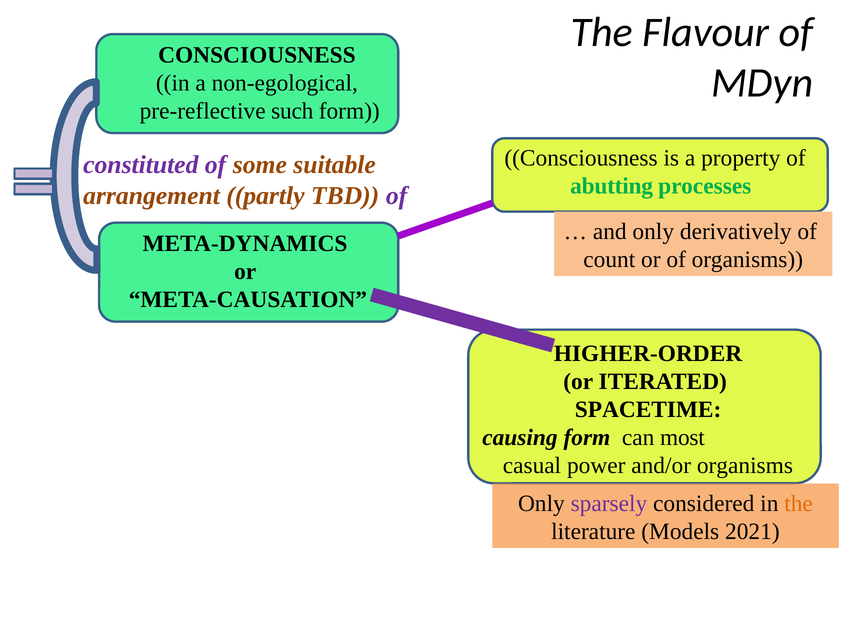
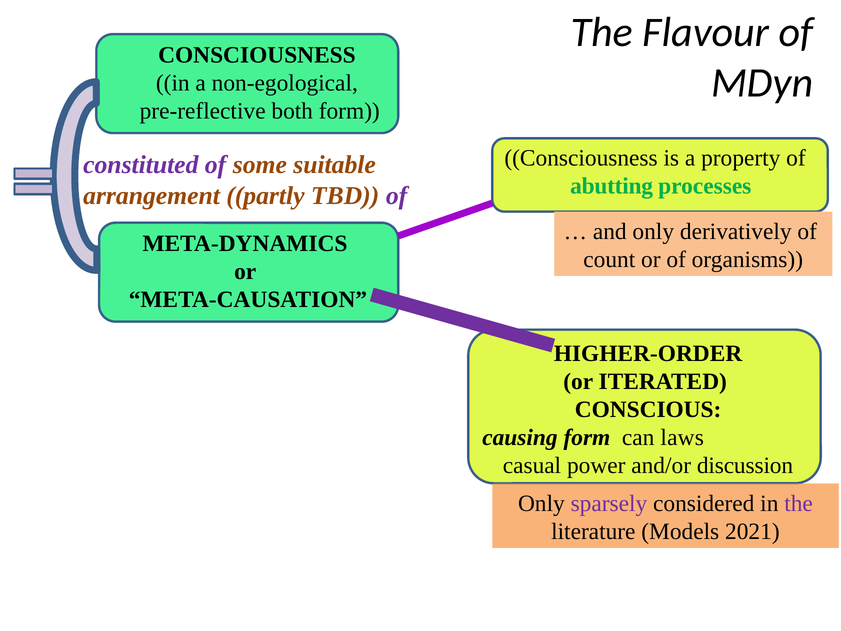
such: such -> both
SPACETIME: SPACETIME -> CONSCIOUS
most: most -> laws
and/or organisms: organisms -> discussion
the at (799, 503) colour: orange -> purple
